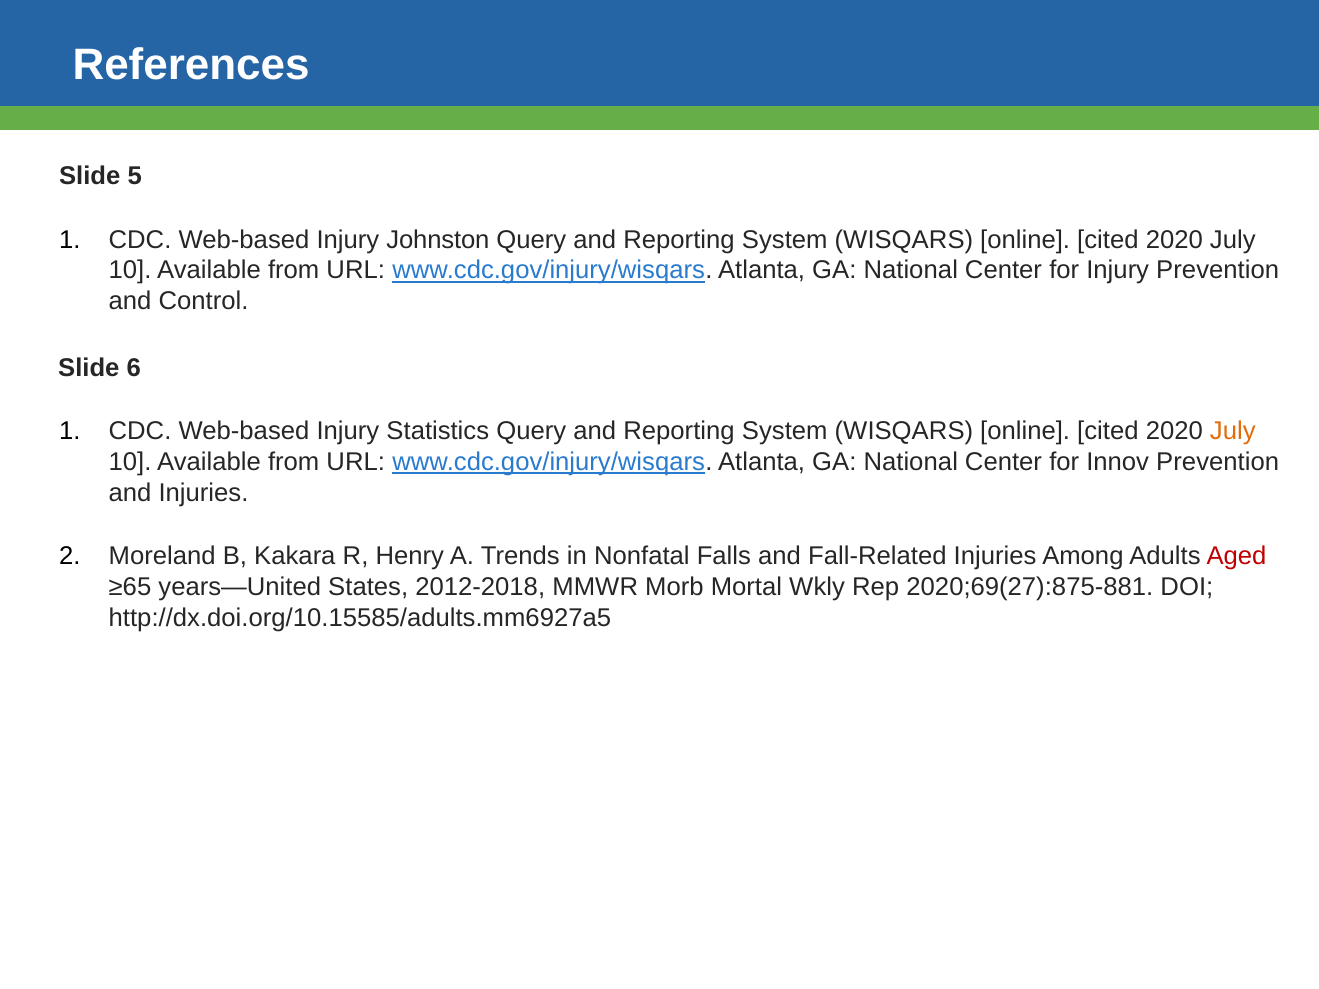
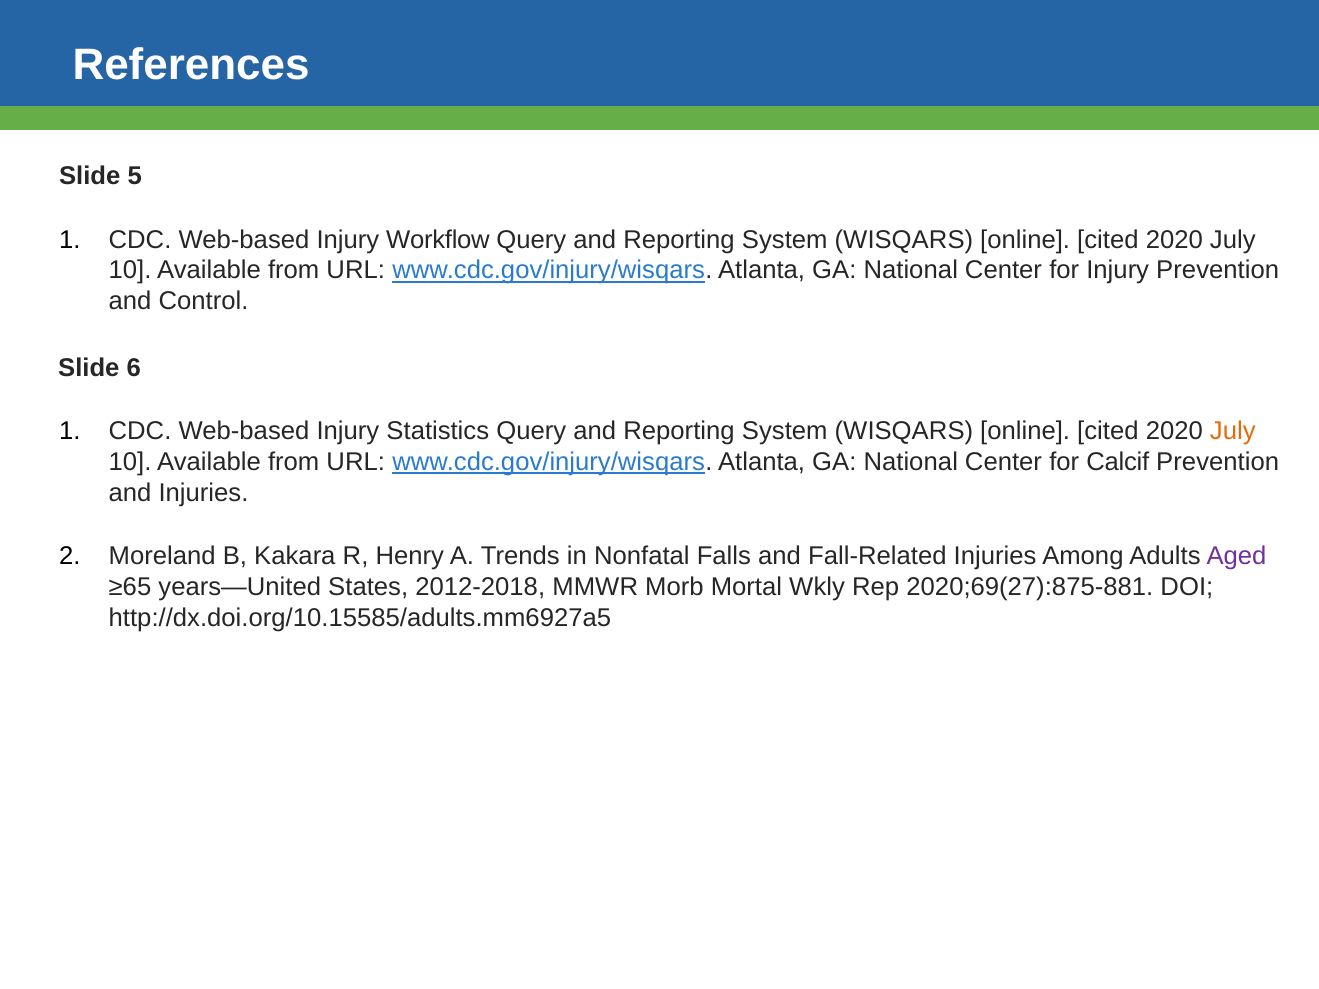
Johnston: Johnston -> Workflow
Innov: Innov -> Calcif
Aged colour: red -> purple
